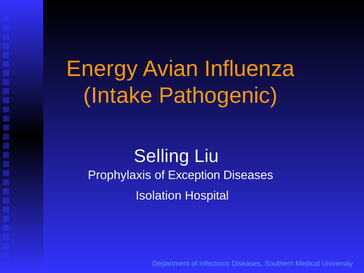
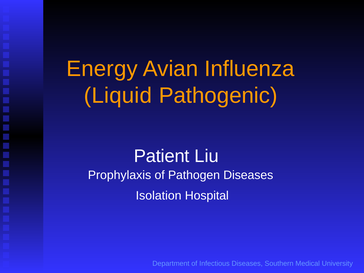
Intake: Intake -> Liquid
Selling: Selling -> Patient
Exception: Exception -> Pathogen
